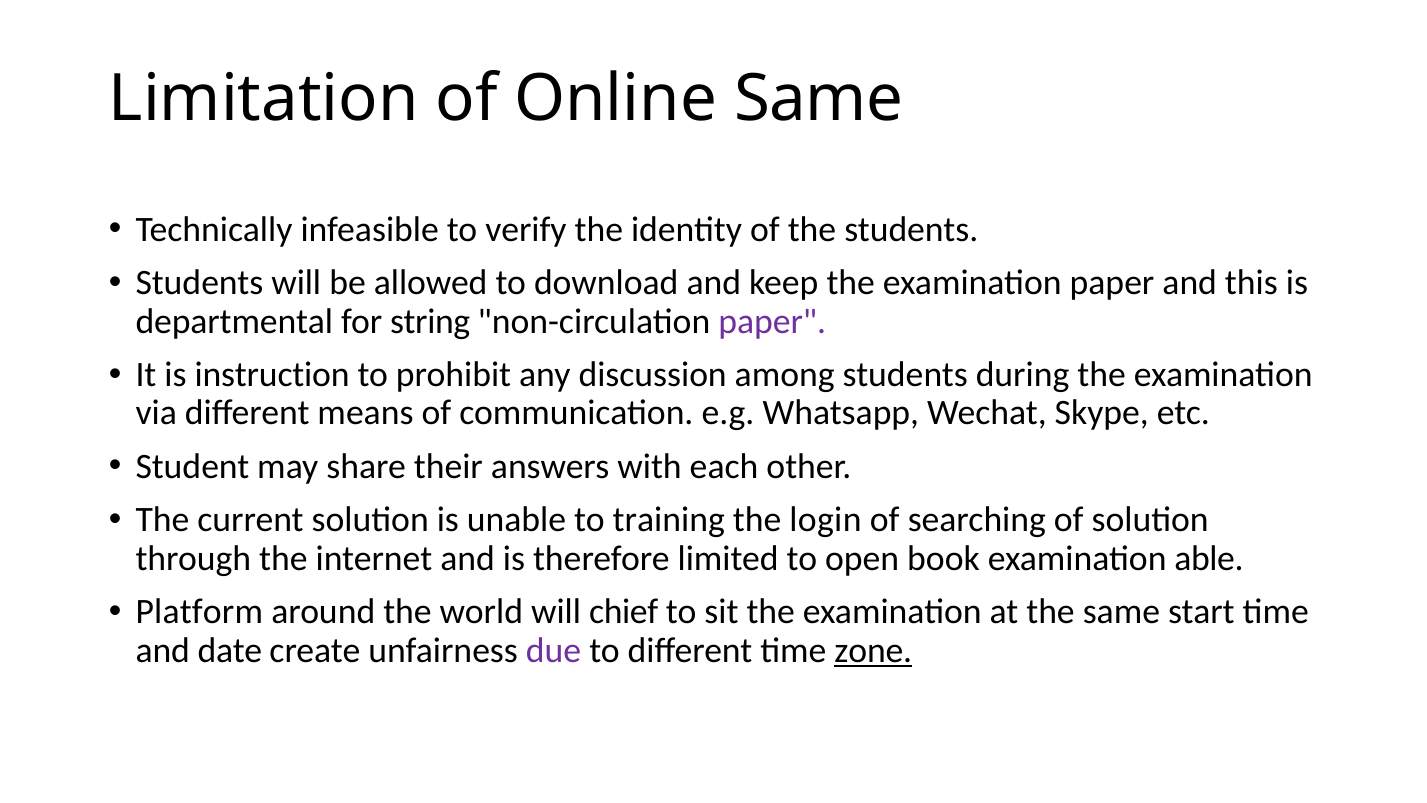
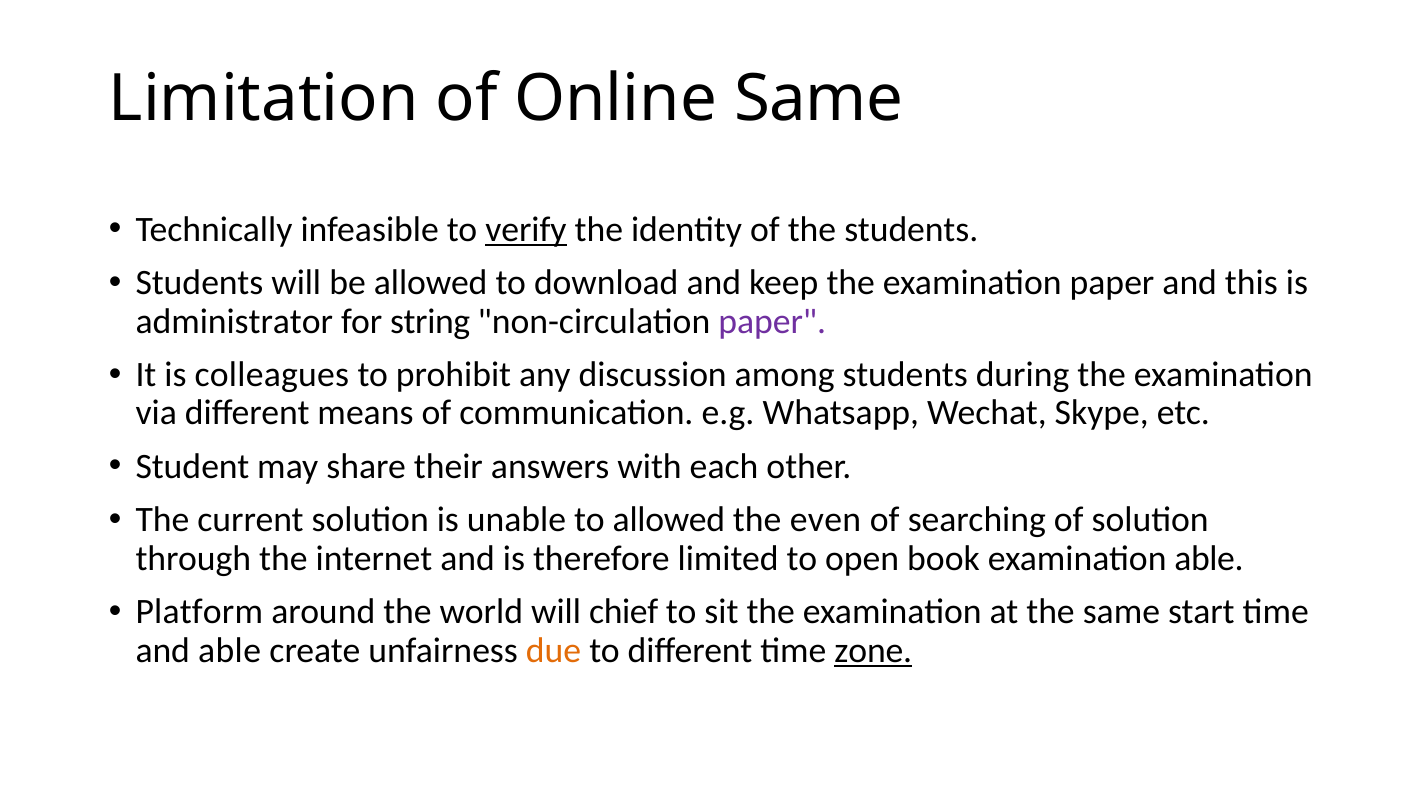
verify underline: none -> present
departmental: departmental -> administrator
instruction: instruction -> colleagues
to training: training -> allowed
login: login -> even
and date: date -> able
due colour: purple -> orange
